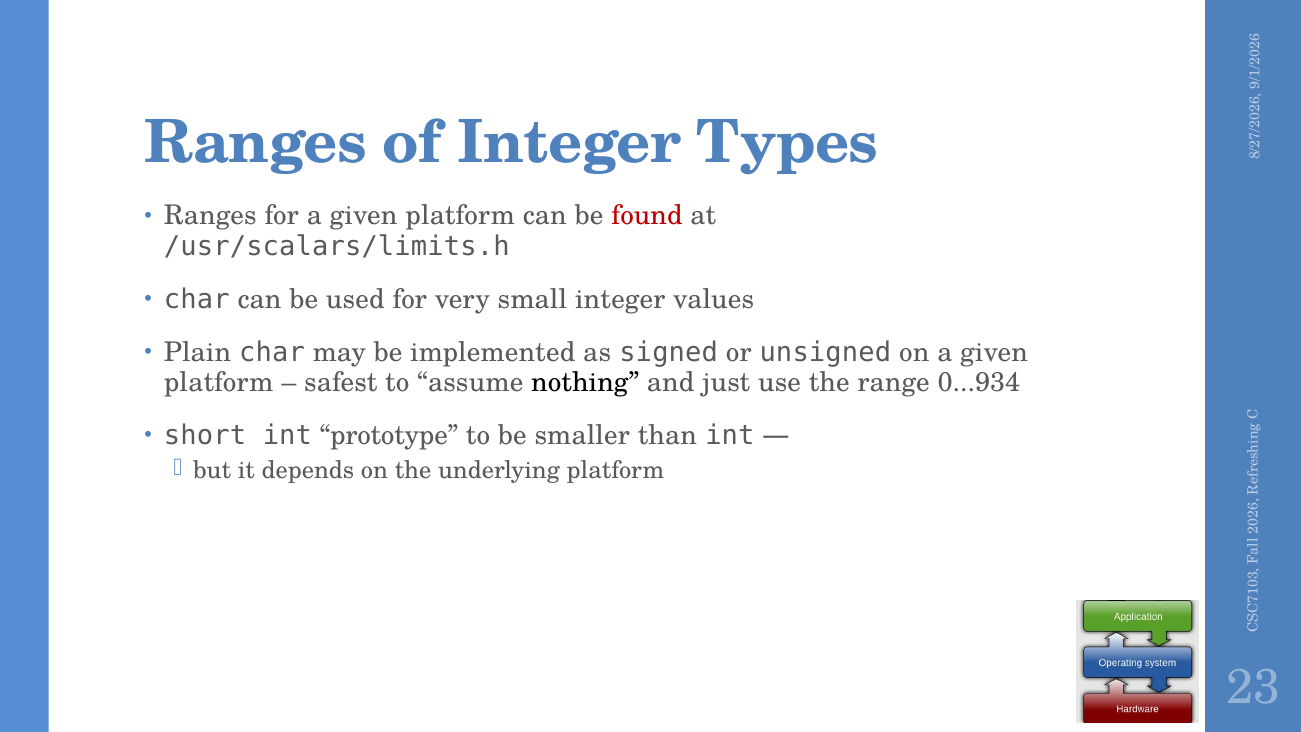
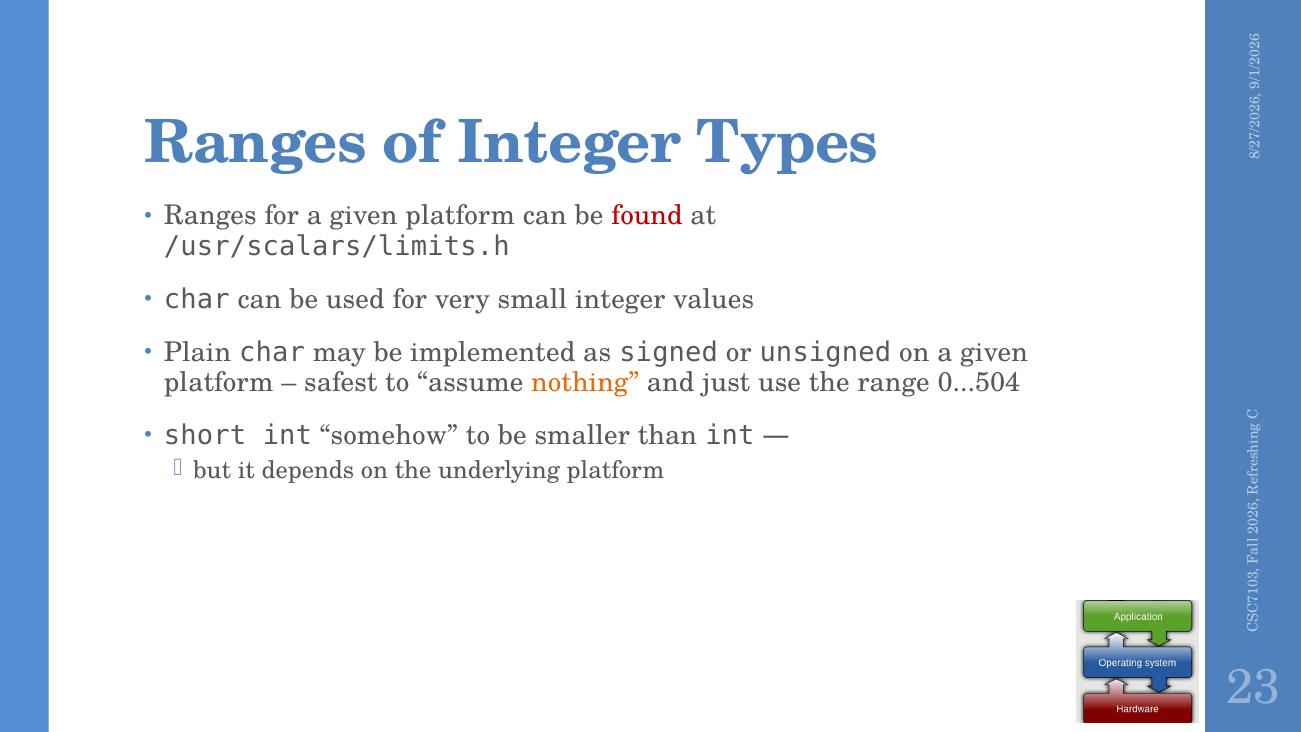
nothing colour: black -> orange
0...934: 0...934 -> 0...504
prototype: prototype -> somehow
